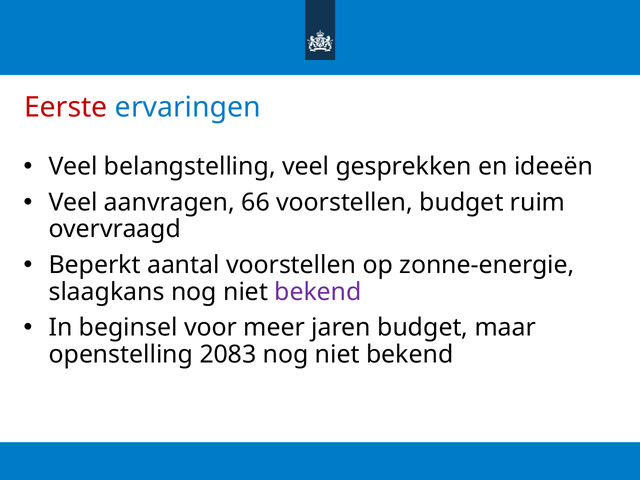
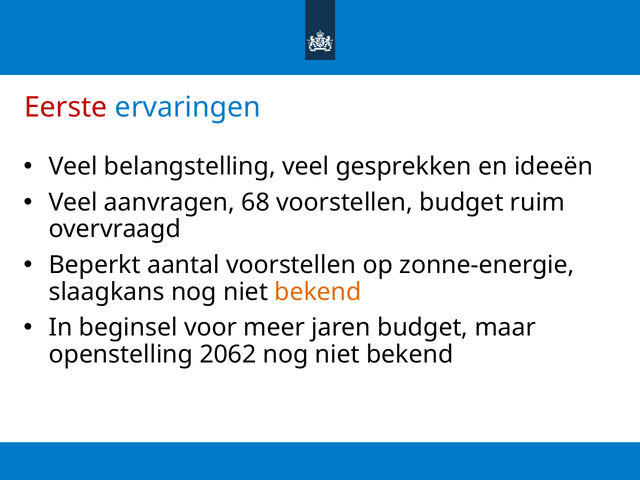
66: 66 -> 68
bekend at (318, 292) colour: purple -> orange
2083: 2083 -> 2062
